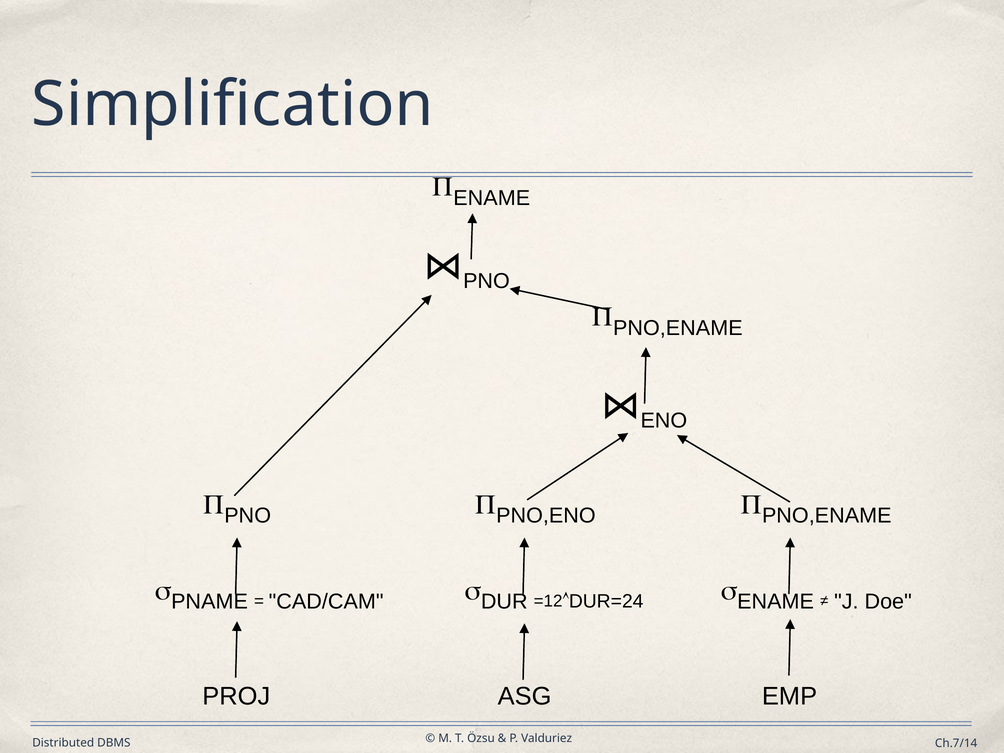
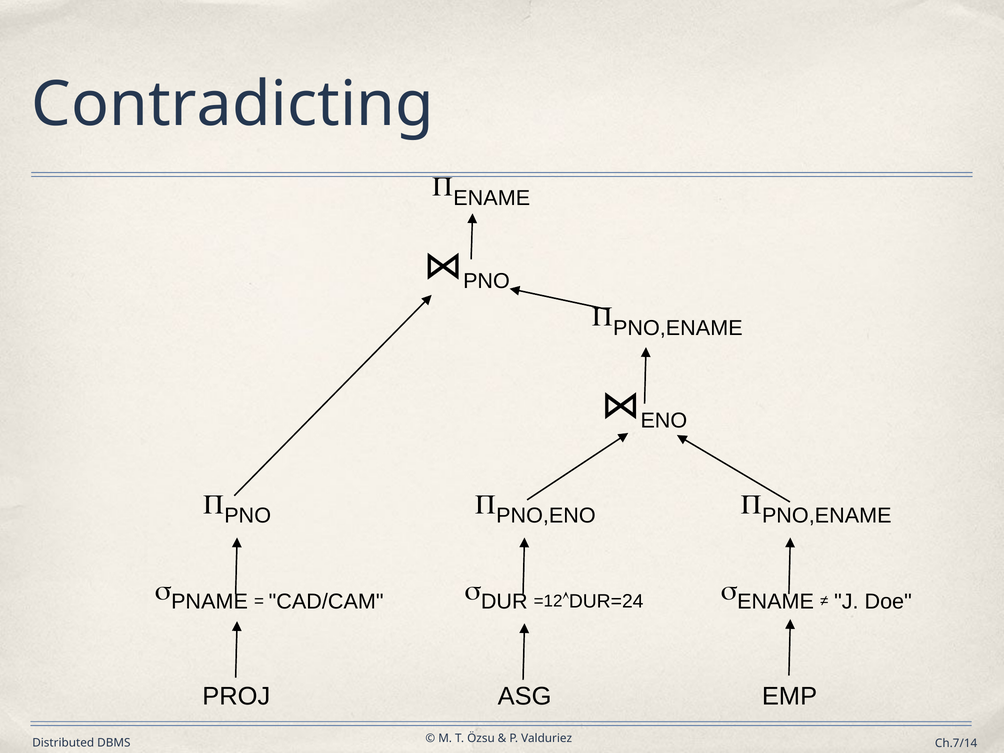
Simplification: Simplification -> Contradicting
